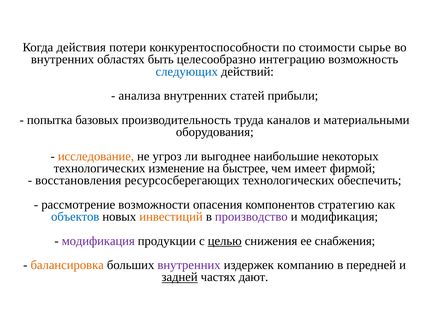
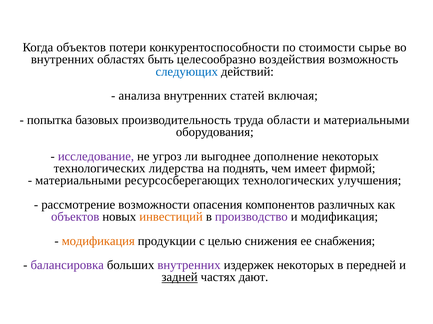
Когда действия: действия -> объектов
интеграцию: интеграцию -> воздействия
прибыли: прибыли -> включая
каналов: каналов -> области
исследование colour: orange -> purple
наибольшие: наибольшие -> дополнение
изменение: изменение -> лидерства
быстрее: быстрее -> поднять
восстановления at (78, 181): восстановления -> материальными
обеспечить: обеспечить -> улучшения
стратегию: стратегию -> различных
объектов at (75, 217) colour: blue -> purple
модификация at (98, 241) colour: purple -> orange
целью underline: present -> none
балансировка colour: orange -> purple
издержек компанию: компанию -> некоторых
